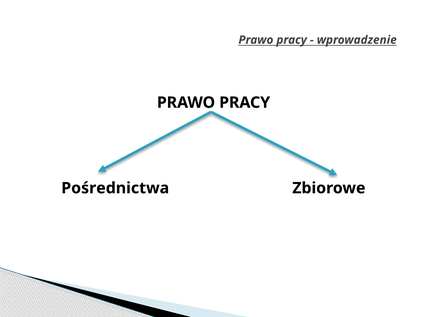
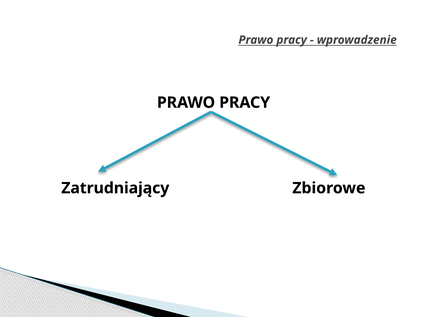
Pośrednictwa: Pośrednictwa -> Zatrudniający
